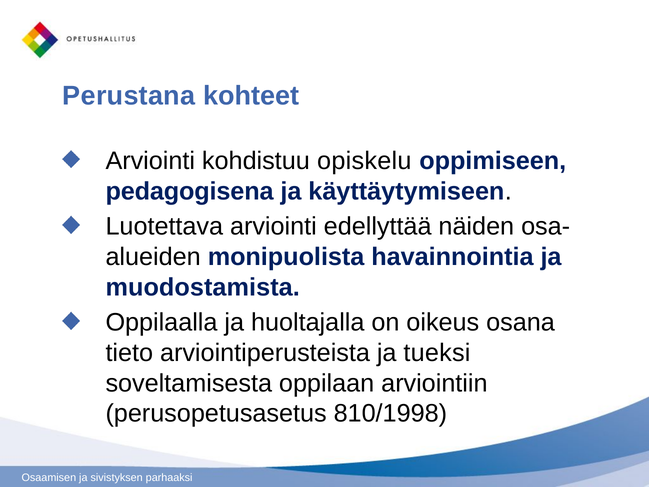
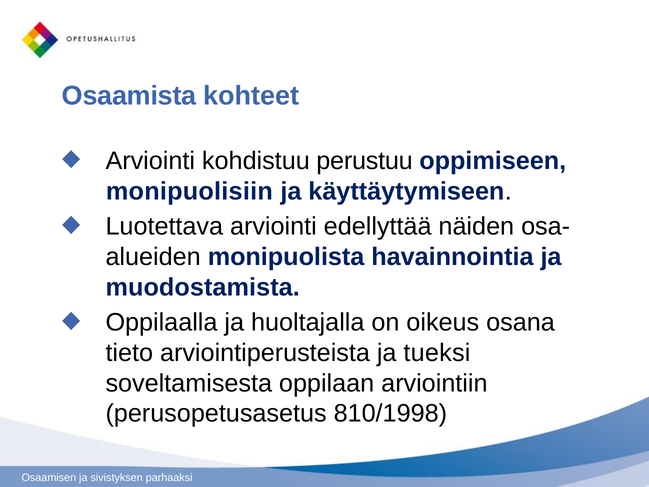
Perustana: Perustana -> Osaamista
opiskelu: opiskelu -> perustuu
pedagogisena: pedagogisena -> monipuolisiin
